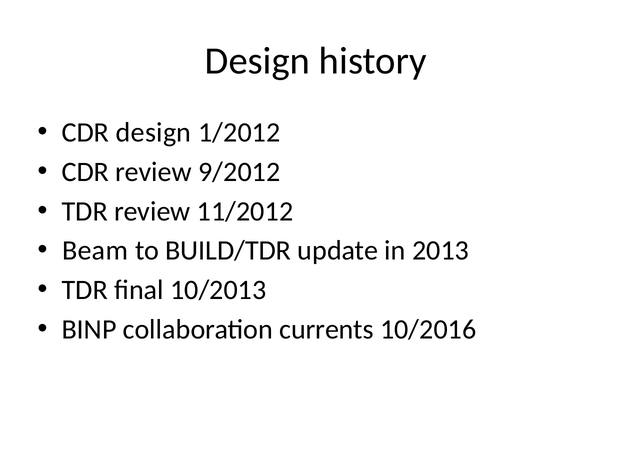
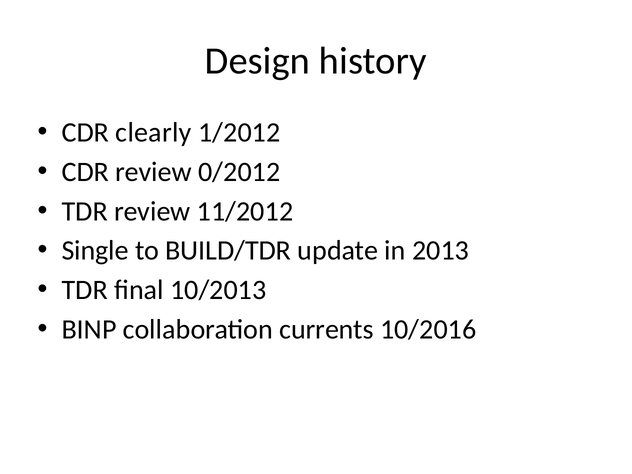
CDR design: design -> clearly
9/2012: 9/2012 -> 0/2012
Beam: Beam -> Single
